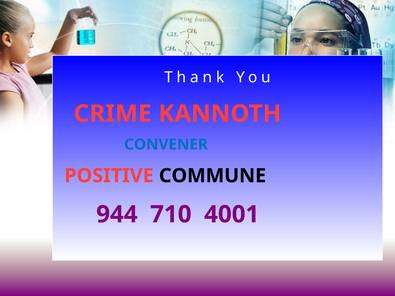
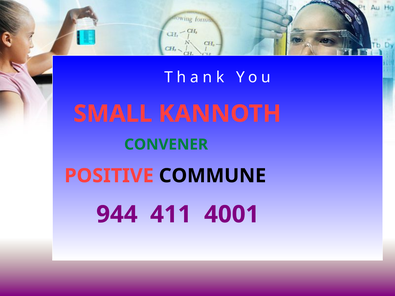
CRIME: CRIME -> SMALL
CONVENER colour: blue -> green
710: 710 -> 411
